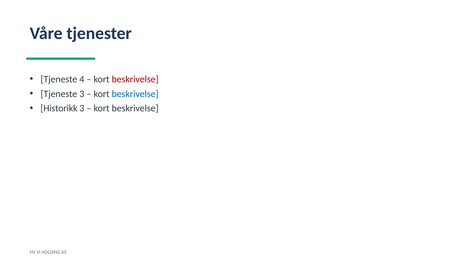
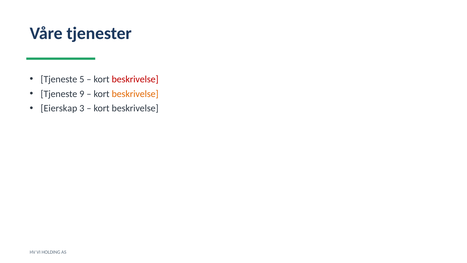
4: 4 -> 5
Tjeneste 3: 3 -> 9
beskrivelse at (135, 94) colour: blue -> orange
Historikk: Historikk -> Eierskap
